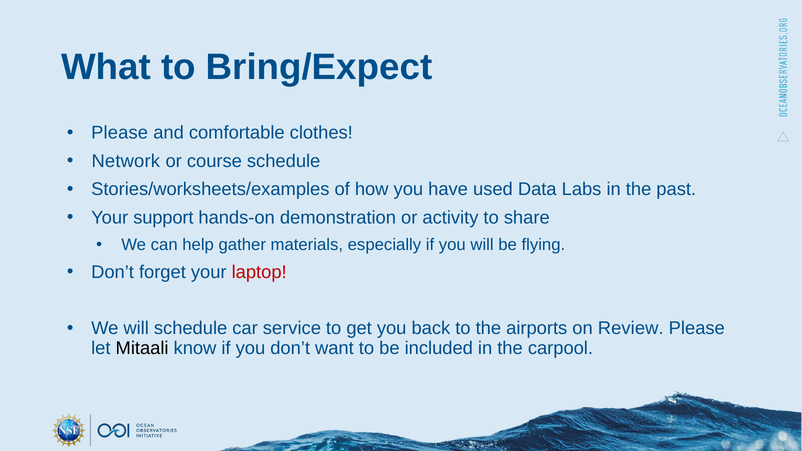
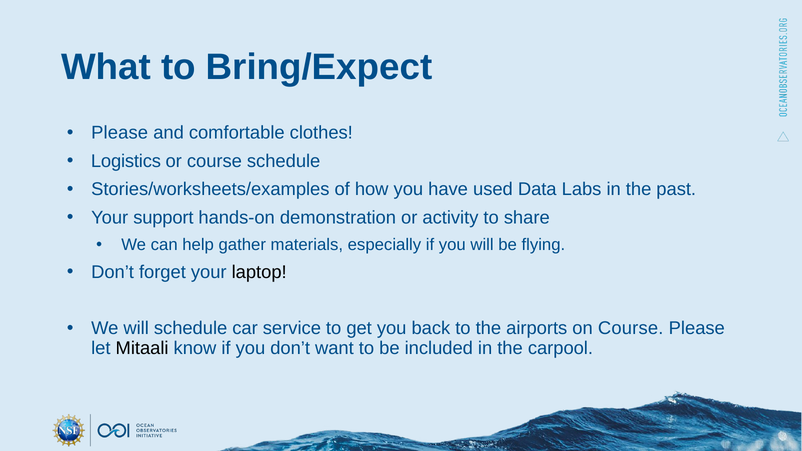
Network: Network -> Logistics
laptop colour: red -> black
on Review: Review -> Course
